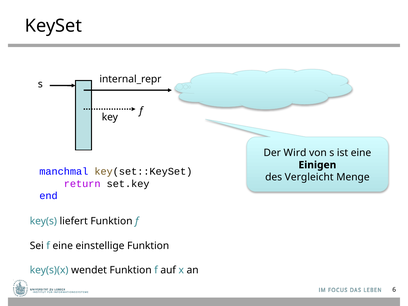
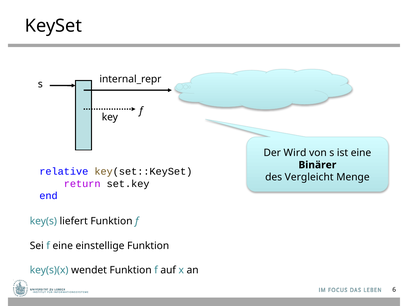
Einigen: Einigen -> Binärer
manchmal: manchmal -> relative
